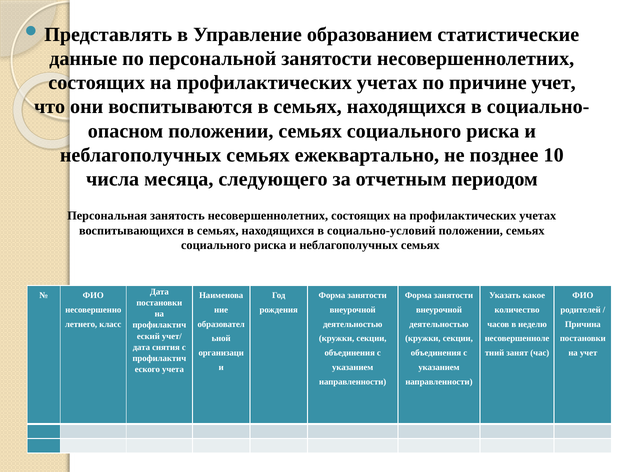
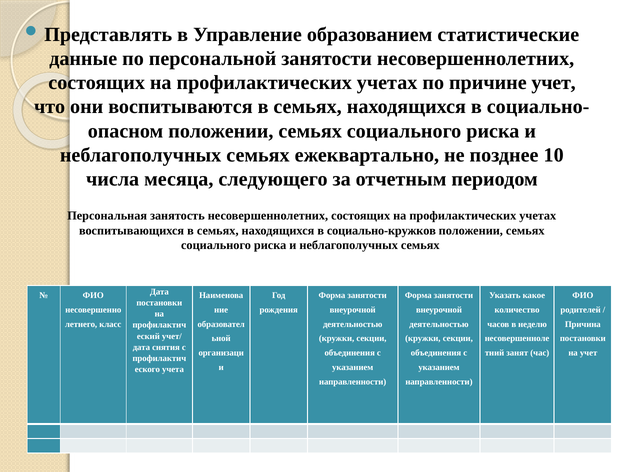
социально-условий: социально-условий -> социально-кружков
